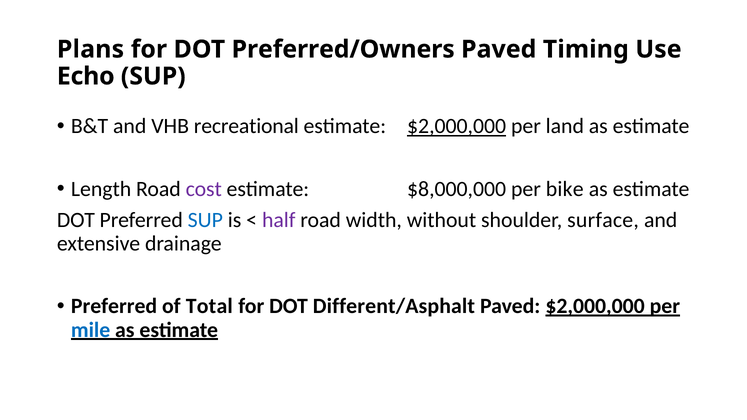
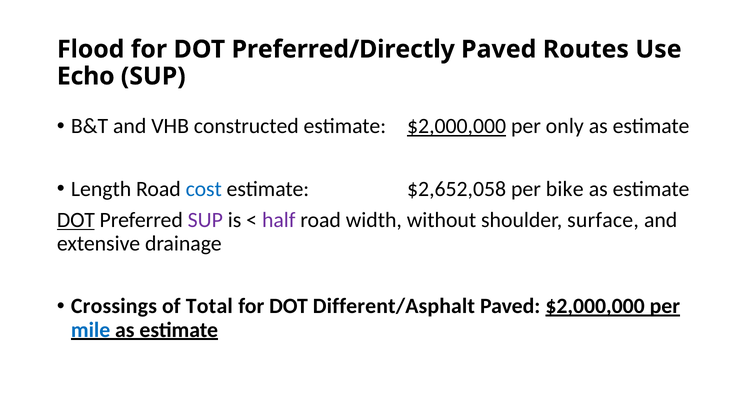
Plans: Plans -> Flood
Preferred/Owners: Preferred/Owners -> Preferred/Directly
Timing: Timing -> Routes
recreational: recreational -> constructed
land: land -> only
cost colour: purple -> blue
$8,000,000: $8,000,000 -> $2,652,058
DOT at (76, 220) underline: none -> present
SUP at (205, 220) colour: blue -> purple
Preferred at (114, 306): Preferred -> Crossings
